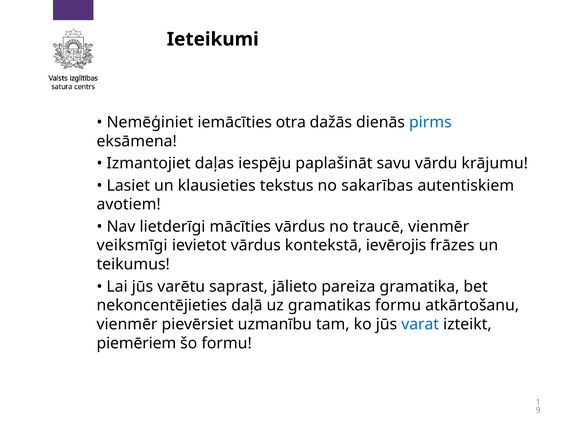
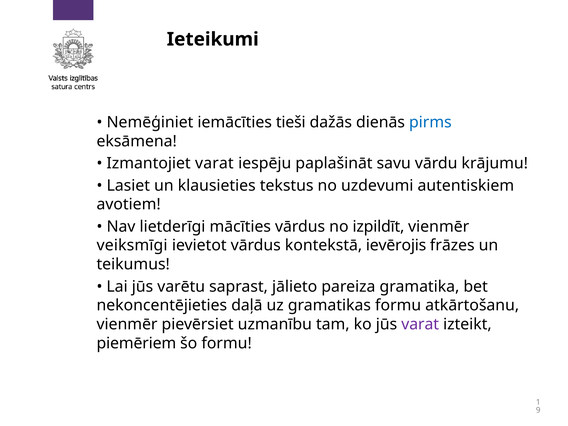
otra: otra -> tieši
Izmantojiet daļas: daļas -> varat
sakarības: sakarības -> uzdevumi
traucē: traucē -> izpildīt
varat at (420, 324) colour: blue -> purple
